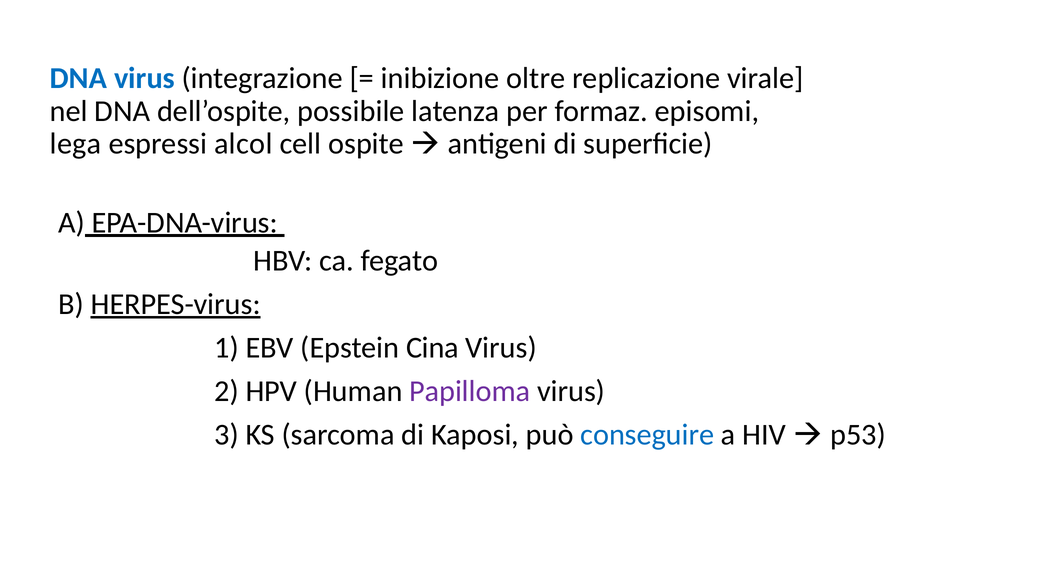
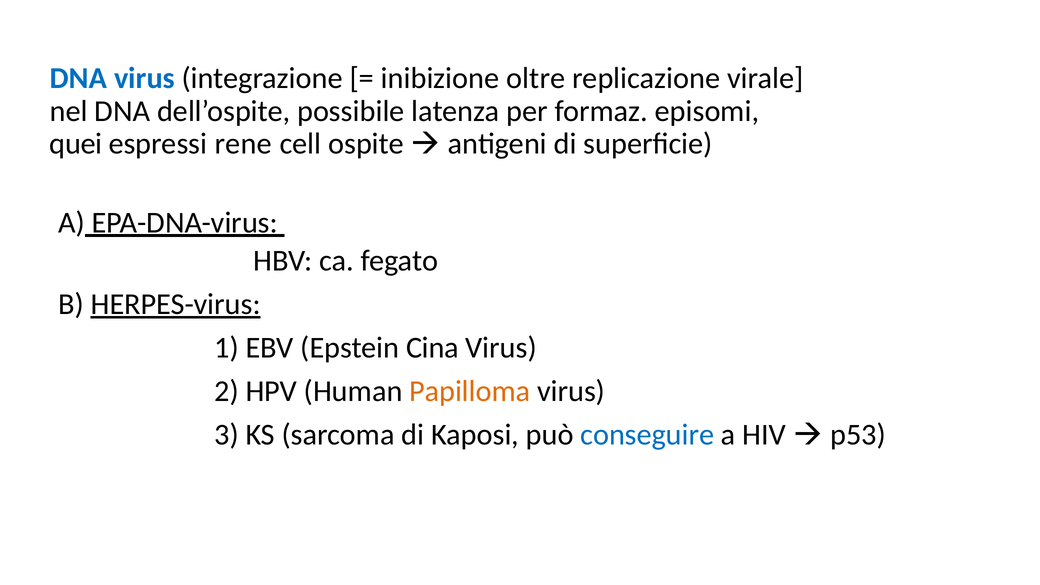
lega: lega -> quei
alcol: alcol -> rene
Papilloma colour: purple -> orange
